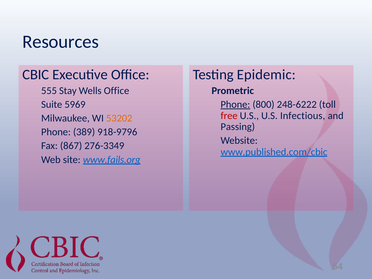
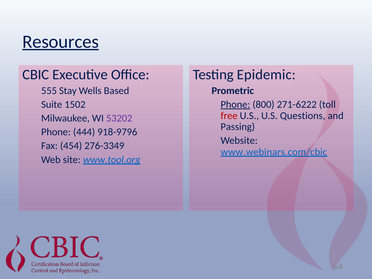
Resources underline: none -> present
Wells Office: Office -> Based
5969: 5969 -> 1502
248-6222: 248-6222 -> 271-6222
Infectious: Infectious -> Questions
53202 colour: orange -> purple
389: 389 -> 444
867: 867 -> 454
www.published.com/cbic: www.published.com/cbic -> www.webinars.com/cbic
www.fails.org: www.fails.org -> www.tool.org
